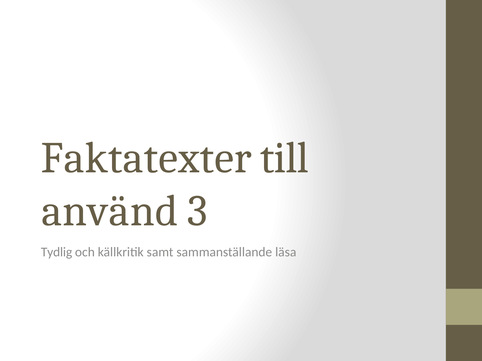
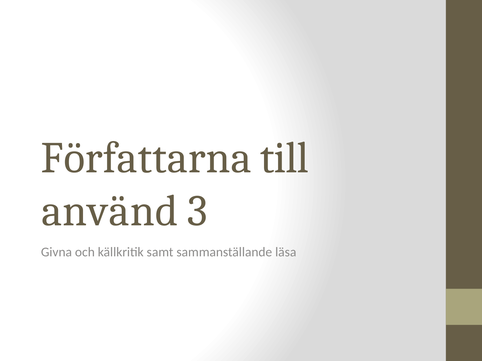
Faktatexter: Faktatexter -> Författarna
Tydlig: Tydlig -> Givna
